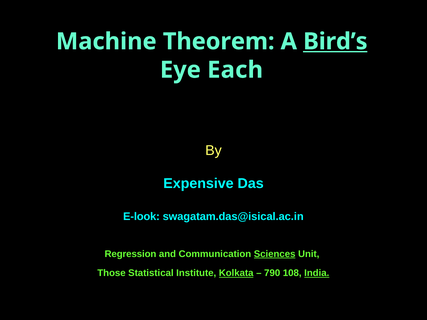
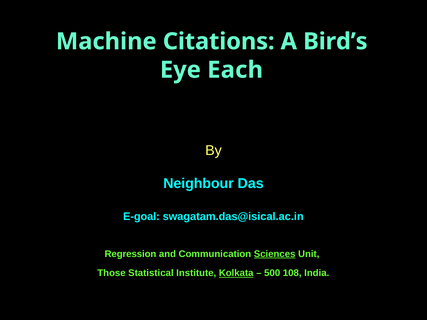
Theorem: Theorem -> Citations
Bird’s underline: present -> none
Expensive: Expensive -> Neighbour
E-look: E-look -> E-goal
790: 790 -> 500
India underline: present -> none
